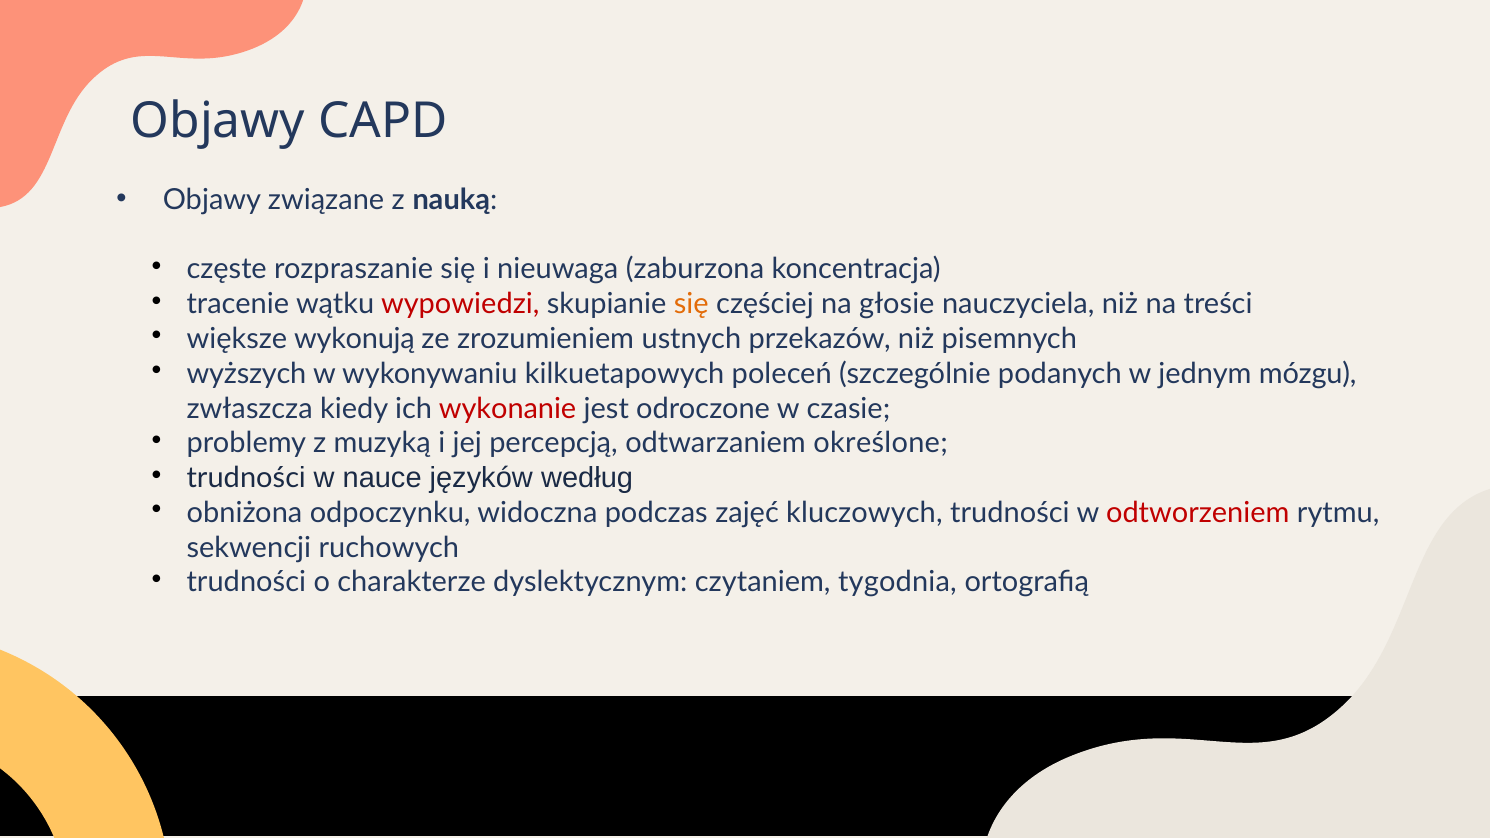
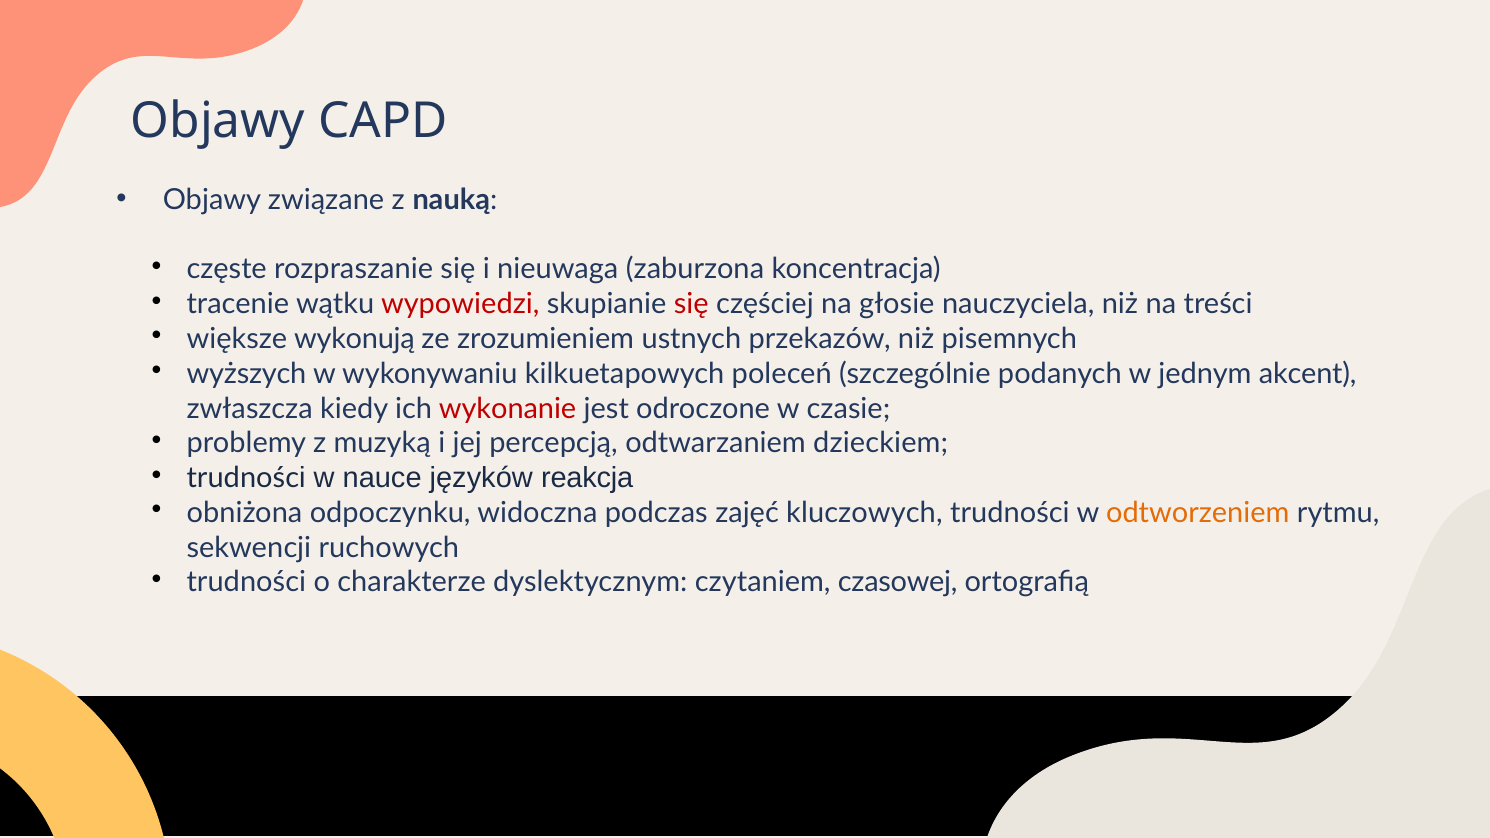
się at (691, 304) colour: orange -> red
mózgu: mózgu -> akcent
określone: określone -> dzieckiem
według: według -> reakcja
odtworzeniem colour: red -> orange
tygodnia: tygodnia -> czasowej
